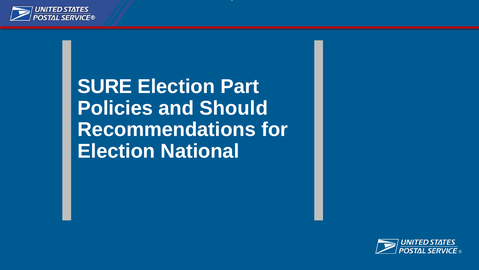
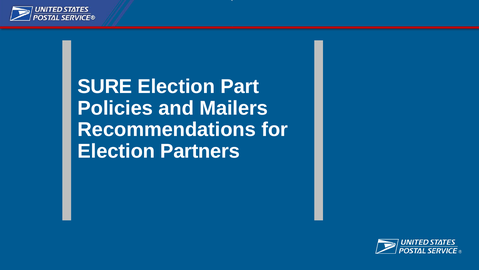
Should: Should -> Mailers
National: National -> Partners
